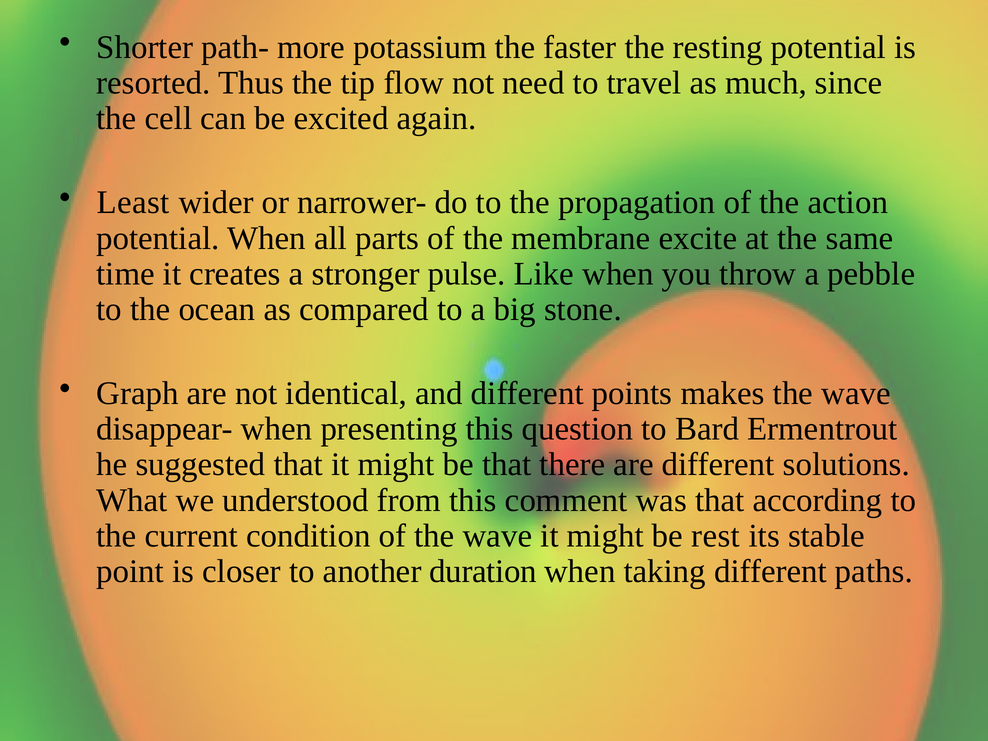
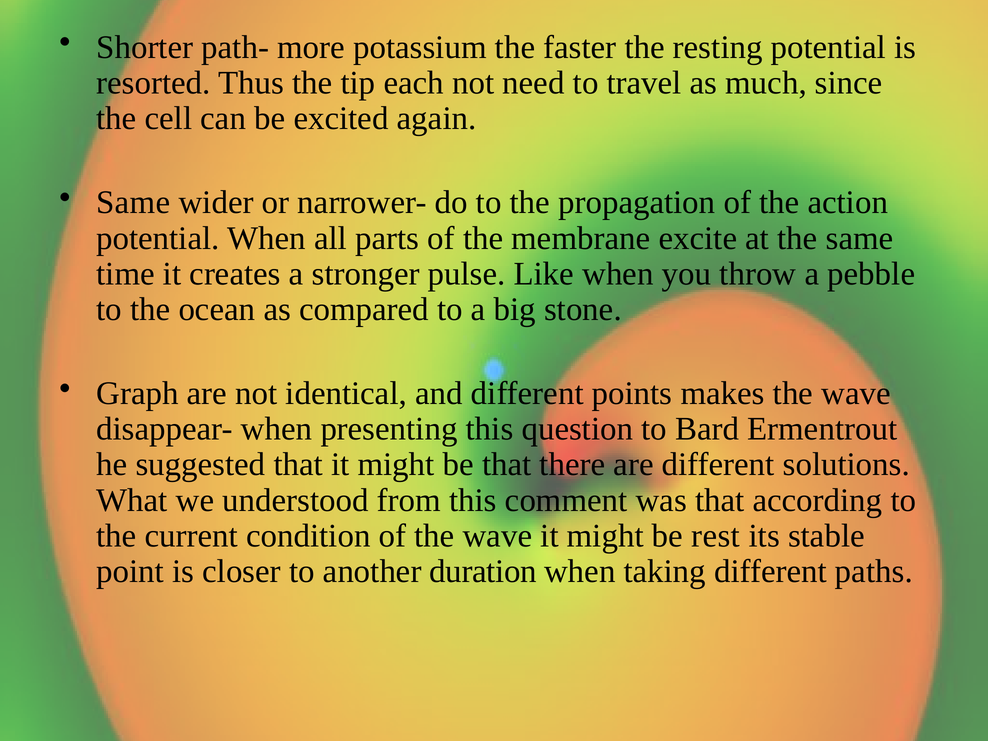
flow: flow -> each
Least at (133, 203): Least -> Same
